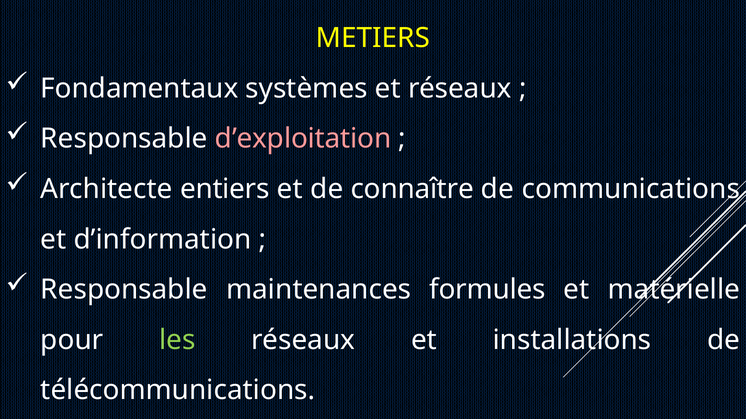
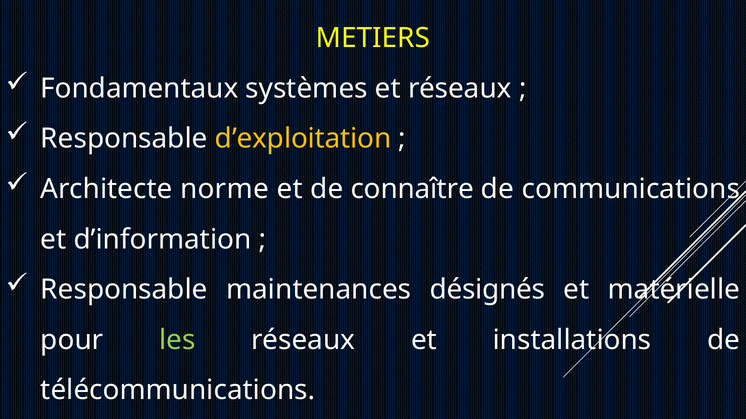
d’exploitation colour: pink -> yellow
entiers: entiers -> norme
formules: formules -> désignés
